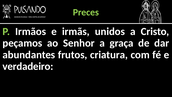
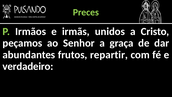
criatura: criatura -> repartir
